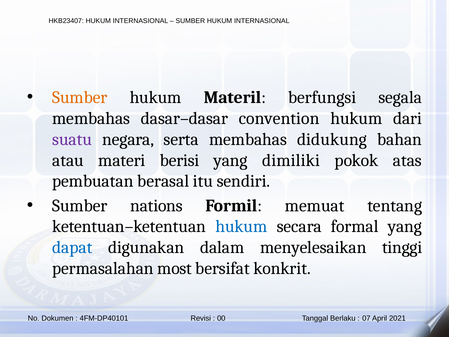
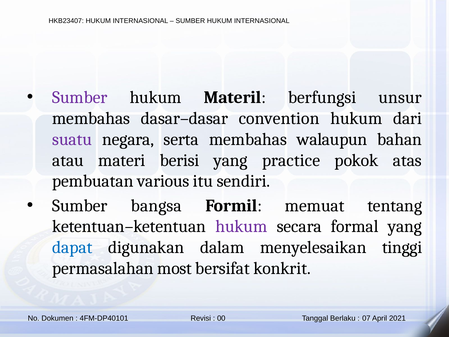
Sumber at (80, 97) colour: orange -> purple
segala: segala -> unsur
didukung: didukung -> walaupun
dimiliki: dimiliki -> practice
berasal: berasal -> various
nations: nations -> bangsa
hukum at (241, 226) colour: blue -> purple
